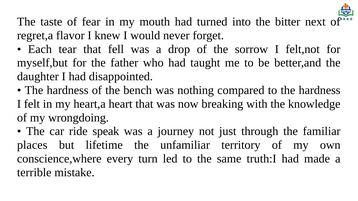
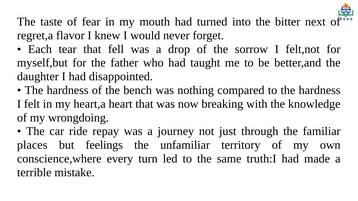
speak: speak -> repay
lifetime: lifetime -> feelings
